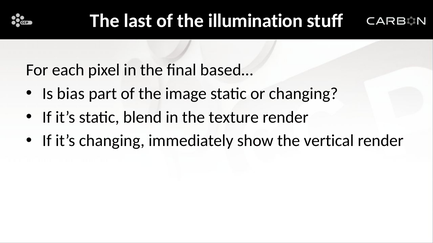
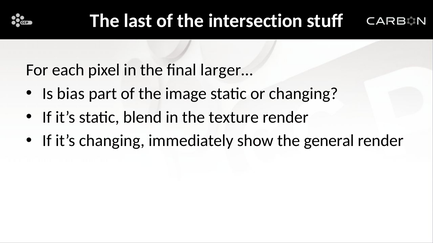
illumination: illumination -> intersection
based…: based… -> larger…
vertical: vertical -> general
